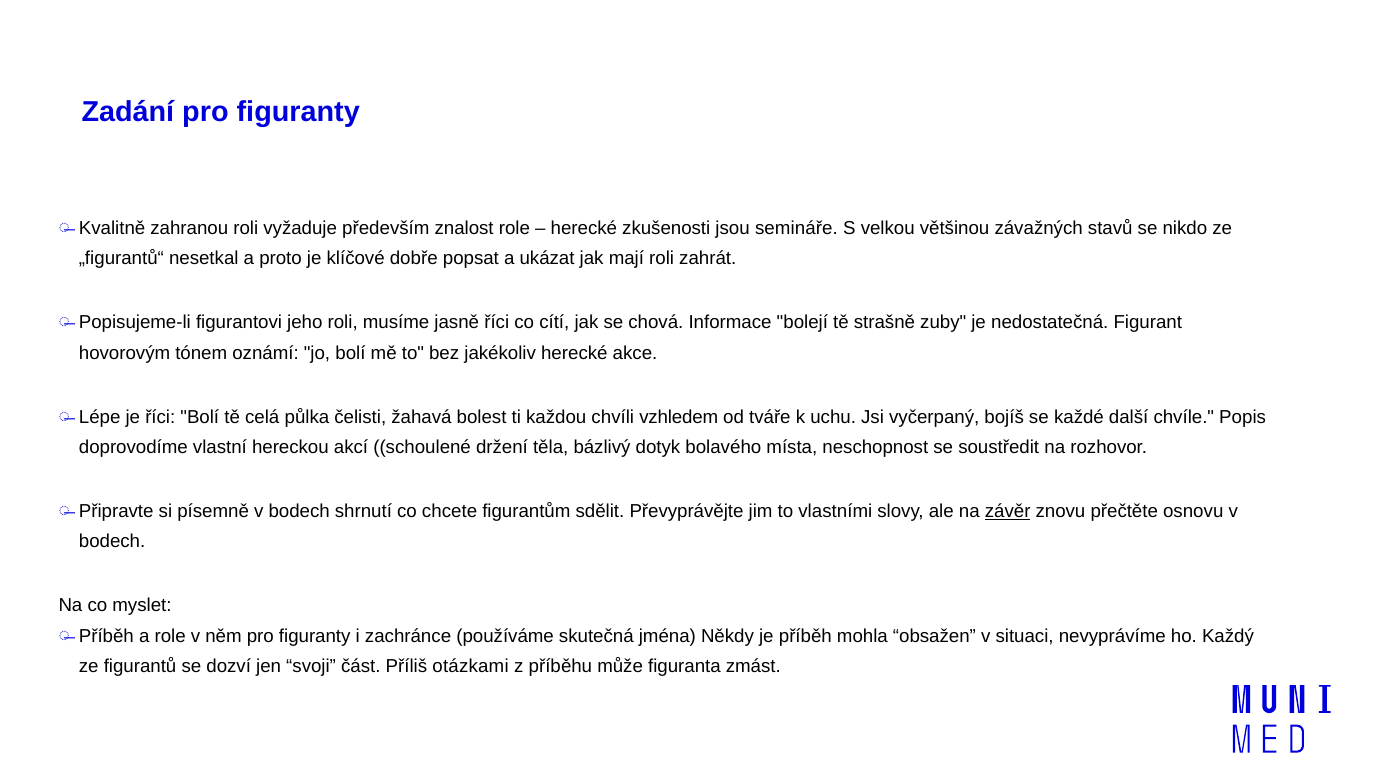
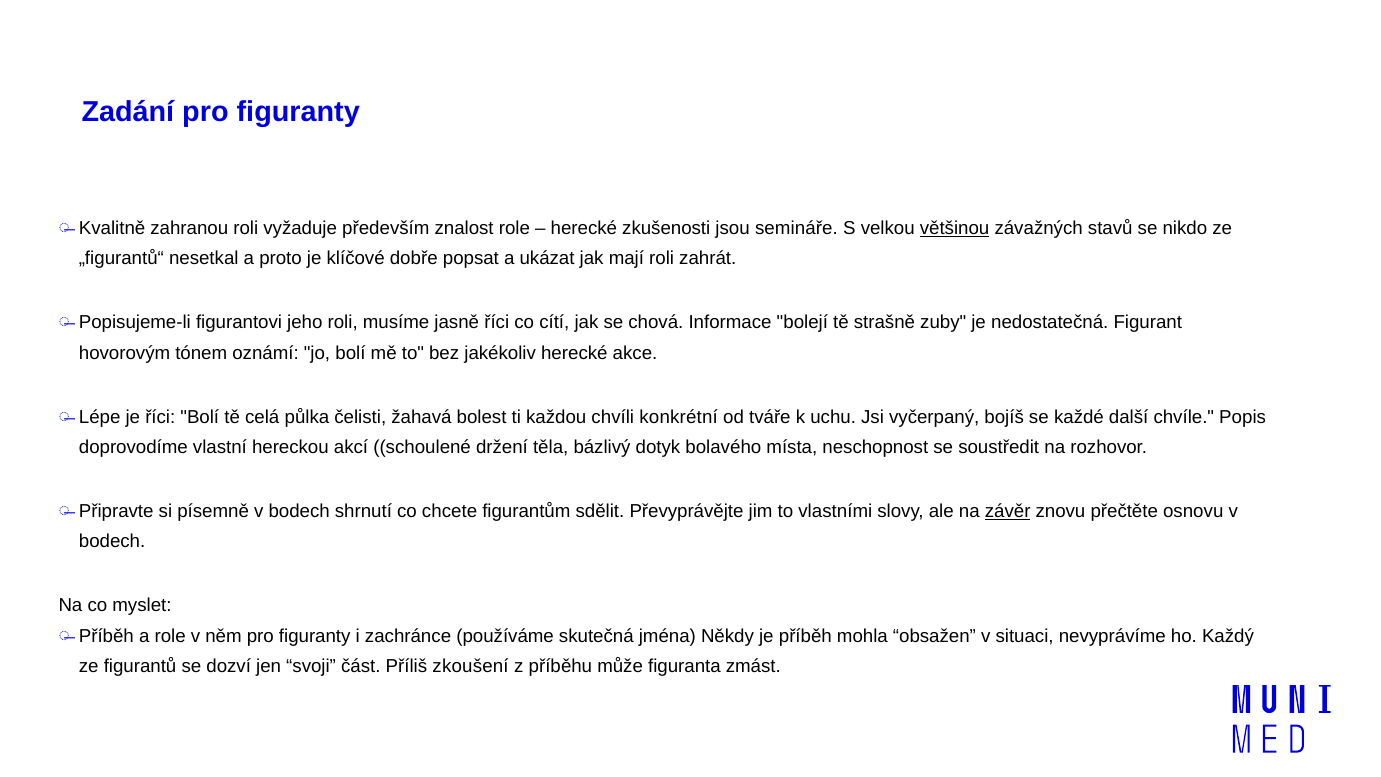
většinou underline: none -> present
vzhledem: vzhledem -> konkrétní
otázkami: otázkami -> zkoušení
